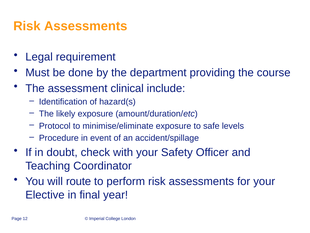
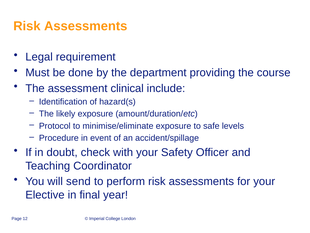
route: route -> send
